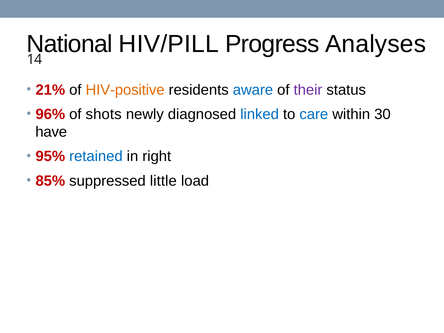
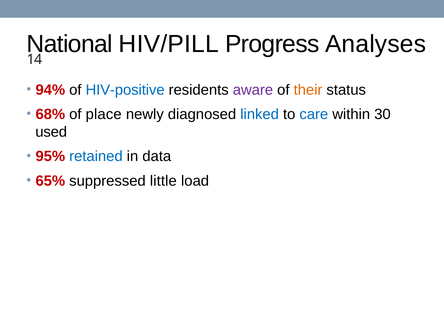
21%: 21% -> 94%
HIV-positive colour: orange -> blue
aware colour: blue -> purple
their colour: purple -> orange
96%: 96% -> 68%
shots: shots -> place
have: have -> used
right: right -> data
85%: 85% -> 65%
